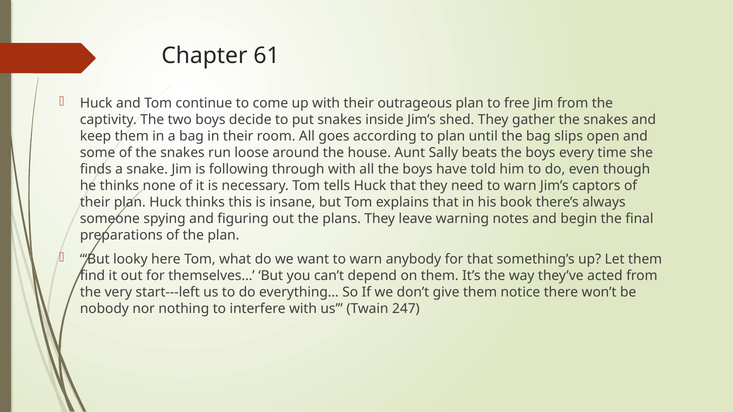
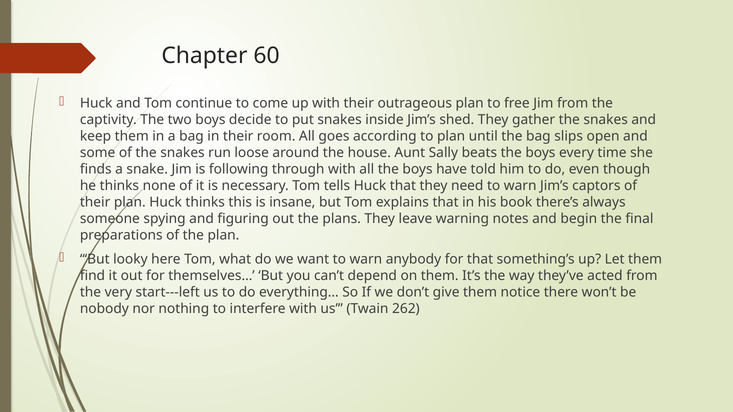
61: 61 -> 60
247: 247 -> 262
